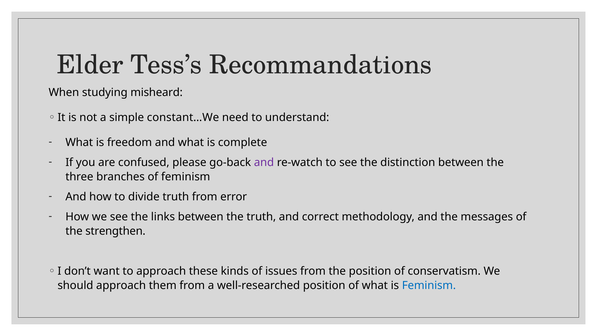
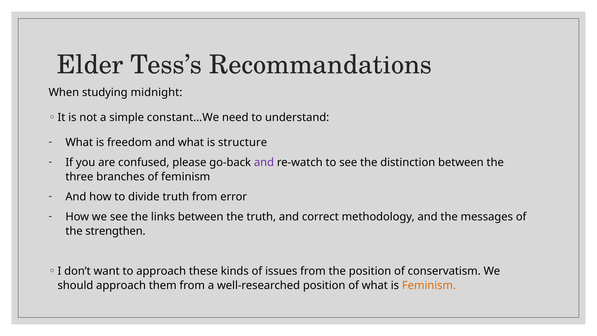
misheard: misheard -> midnight
complete: complete -> structure
Feminism at (429, 285) colour: blue -> orange
